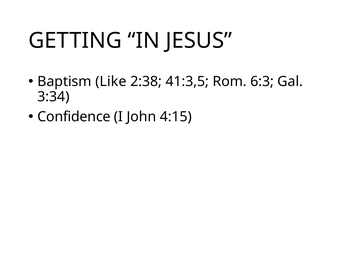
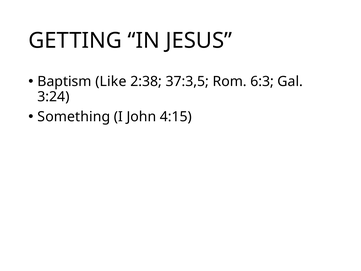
41:3,5: 41:3,5 -> 37:3,5
3:34: 3:34 -> 3:24
Confidence: Confidence -> Something
